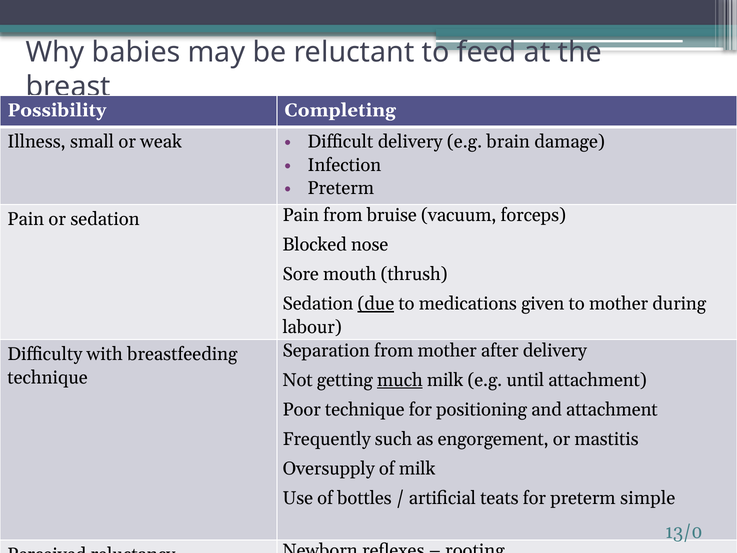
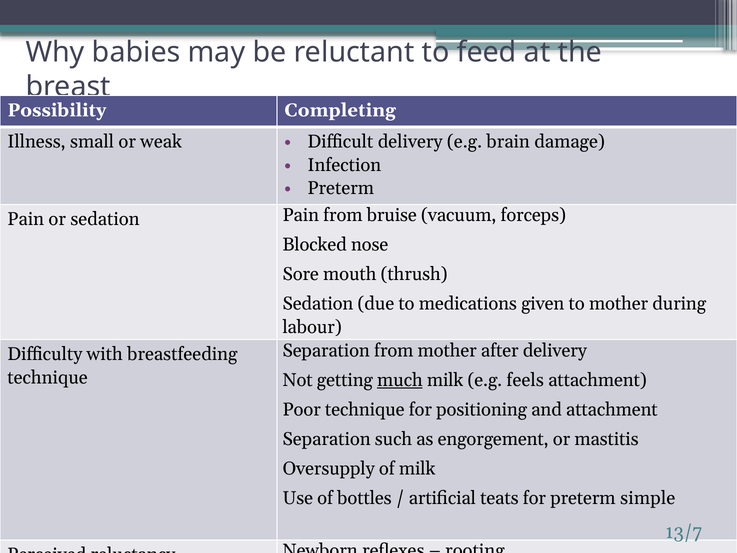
due underline: present -> none
until: until -> feels
Frequently at (327, 439): Frequently -> Separation
13/0: 13/0 -> 13/7
